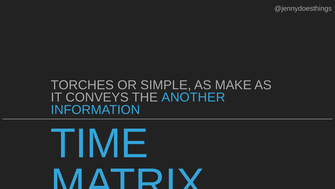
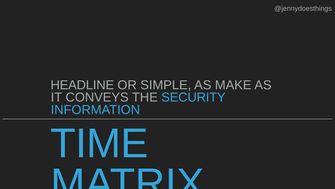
TORCHES: TORCHES -> HEADLINE
ANOTHER: ANOTHER -> SECURITY
